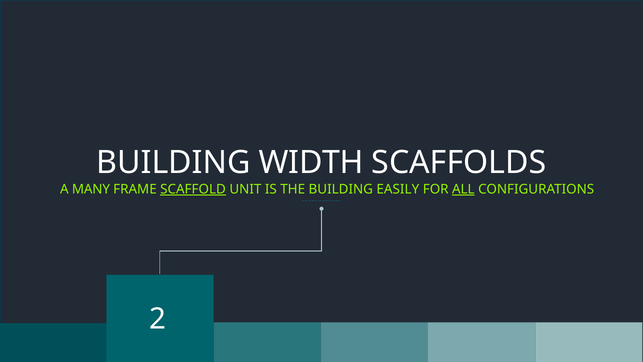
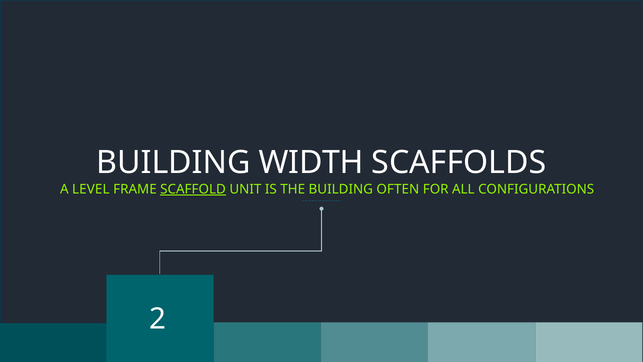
MANY: MANY -> LEVEL
EASILY: EASILY -> OFTEN
ALL underline: present -> none
